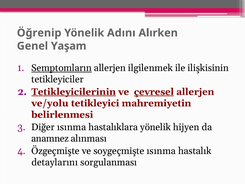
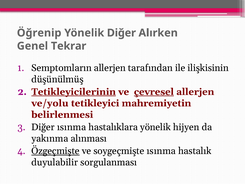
Yönelik Adını: Adını -> Diğer
Yaşam: Yaşam -> Tekrar
Semptomların underline: present -> none
ilgilenmek: ilgilenmek -> tarafından
tetikleyiciler: tetikleyiciler -> düşünülmüş
anamnez: anamnez -> yakınma
Özgeçmişte underline: none -> present
detaylarını: detaylarını -> duyulabilir
